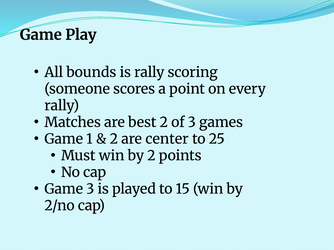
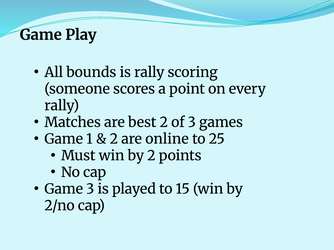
center: center -> online
